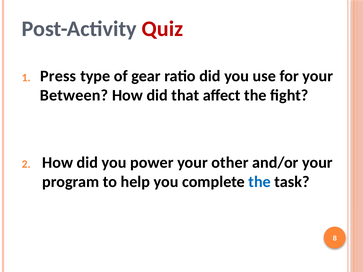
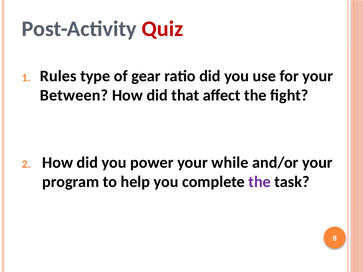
Press: Press -> Rules
other: other -> while
the at (260, 182) colour: blue -> purple
